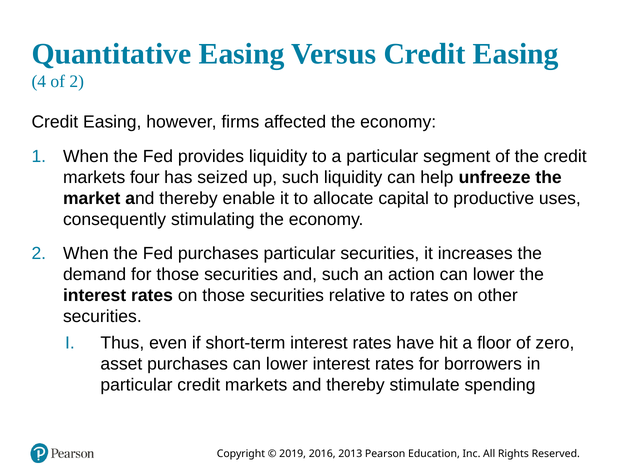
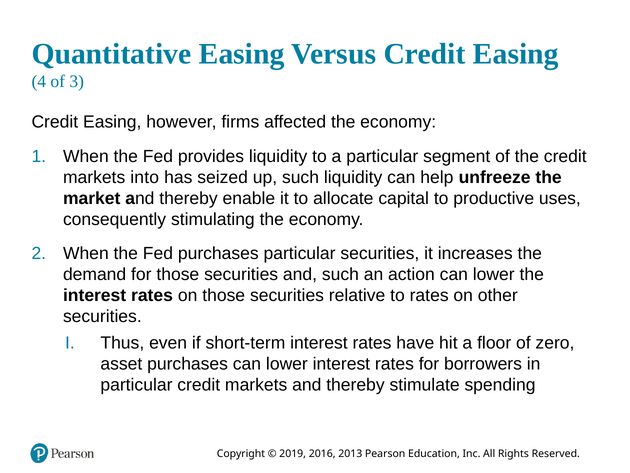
of 2: 2 -> 3
four: four -> into
